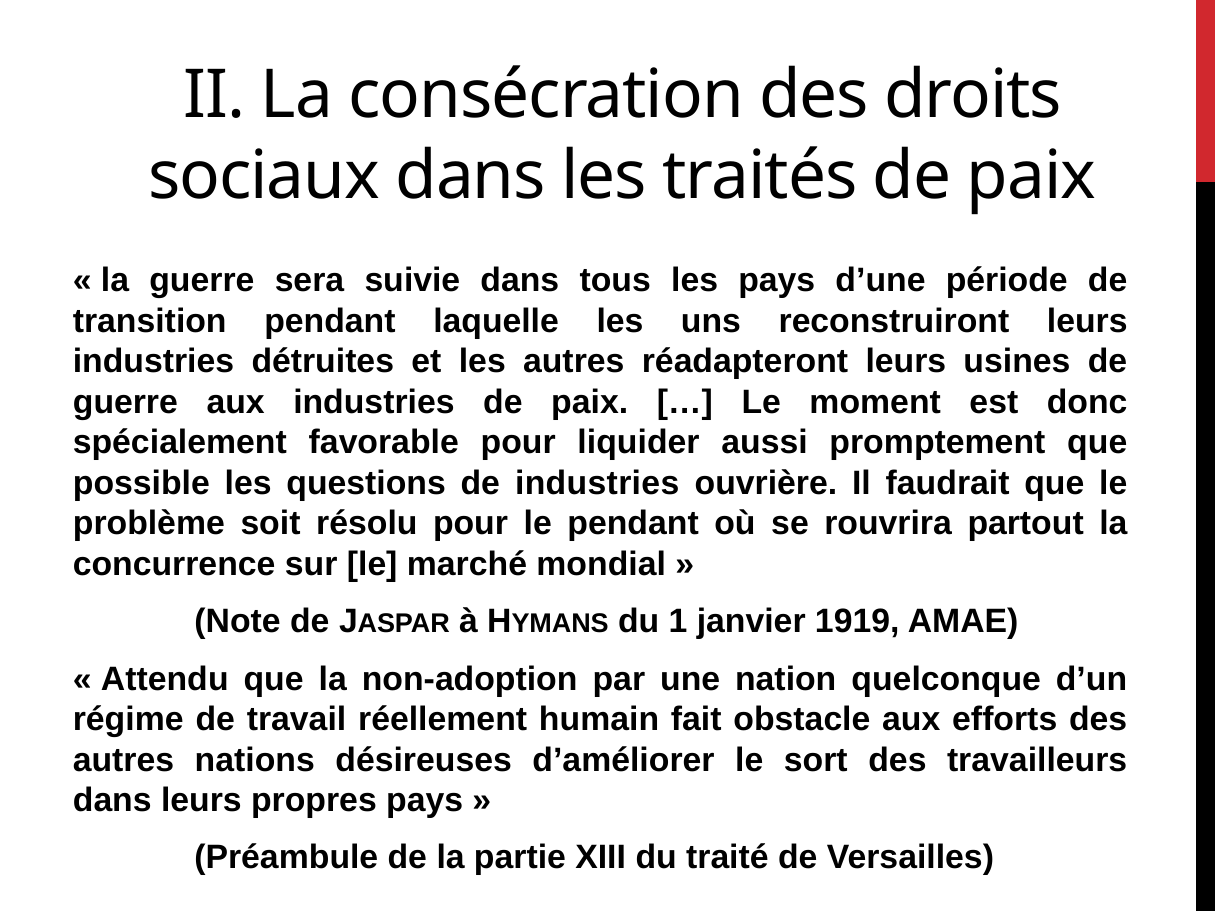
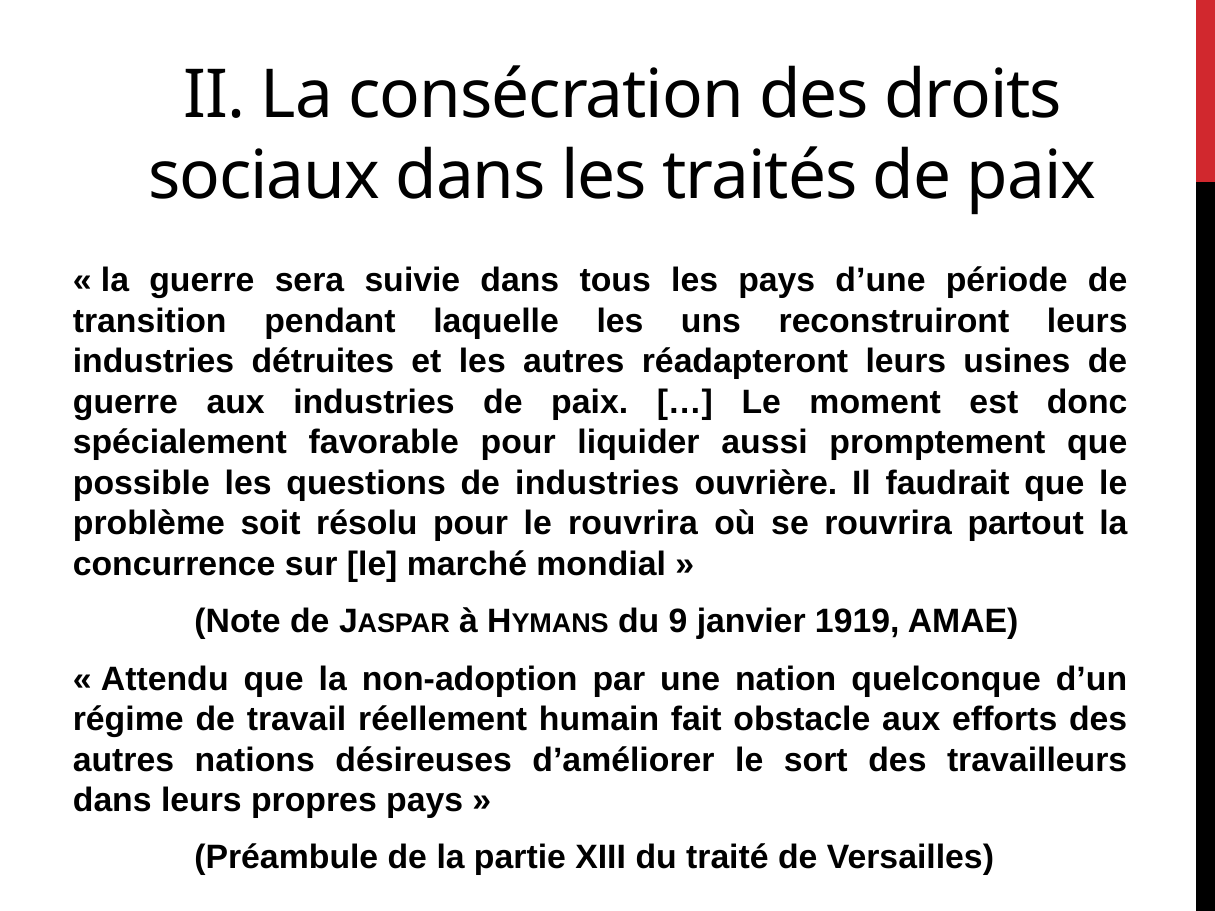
le pendant: pendant -> rouvrira
1: 1 -> 9
